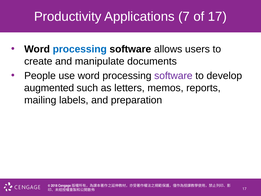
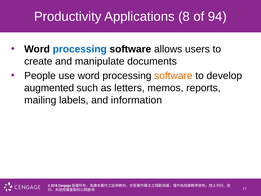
7: 7 -> 8
of 17: 17 -> 94
software at (173, 76) colour: purple -> orange
preparation: preparation -> information
